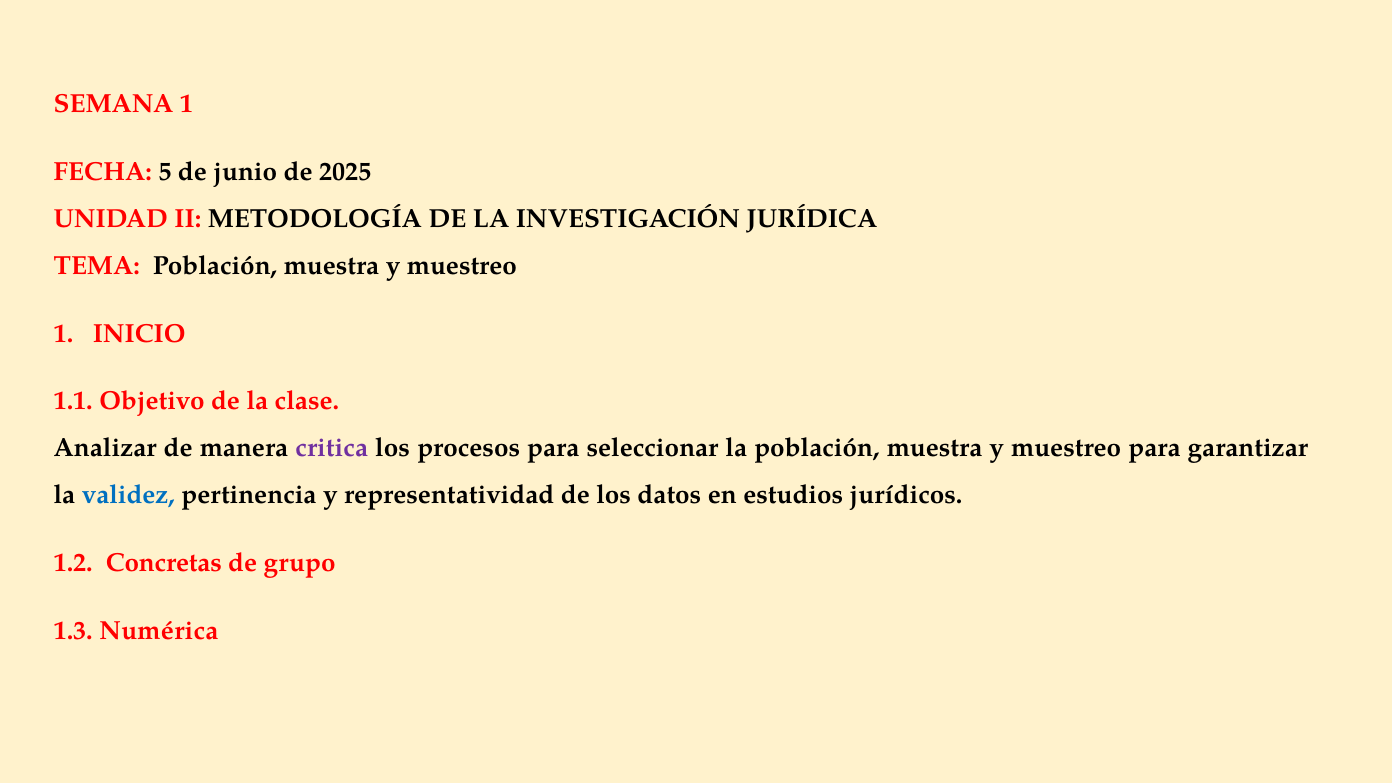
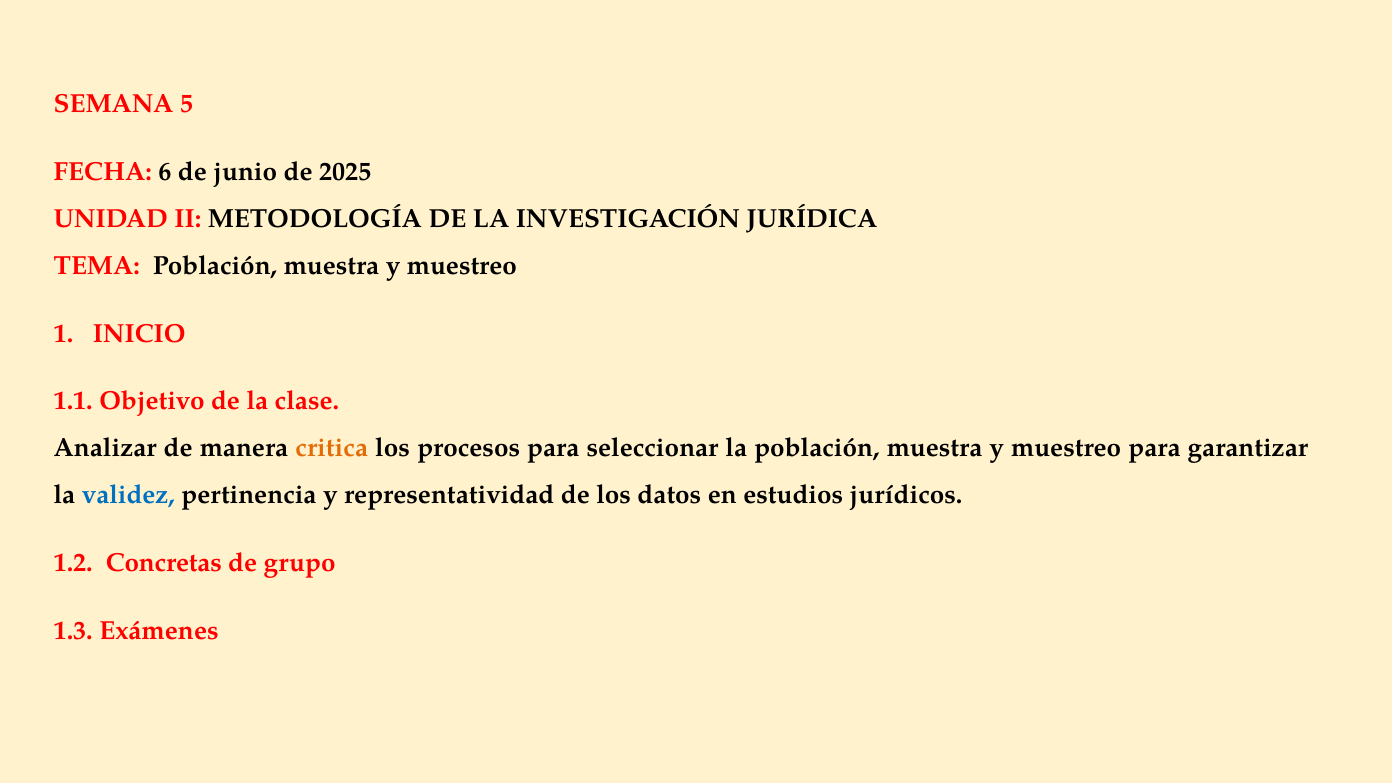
SEMANA 1: 1 -> 5
5: 5 -> 6
critica colour: purple -> orange
Numérica: Numérica -> Exámenes
